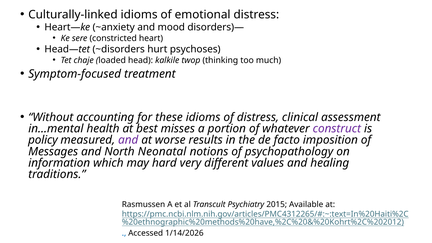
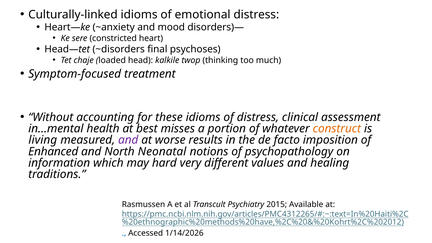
hurt: hurt -> final
construct colour: purple -> orange
policy: policy -> living
Messages: Messages -> Enhanced
